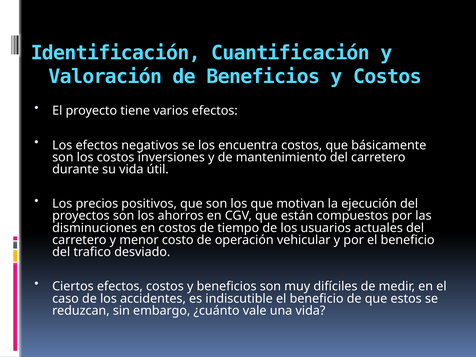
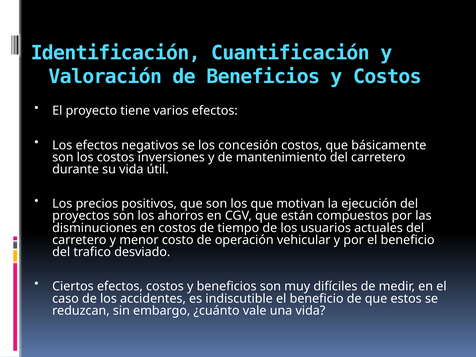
encuentra: encuentra -> concesión
